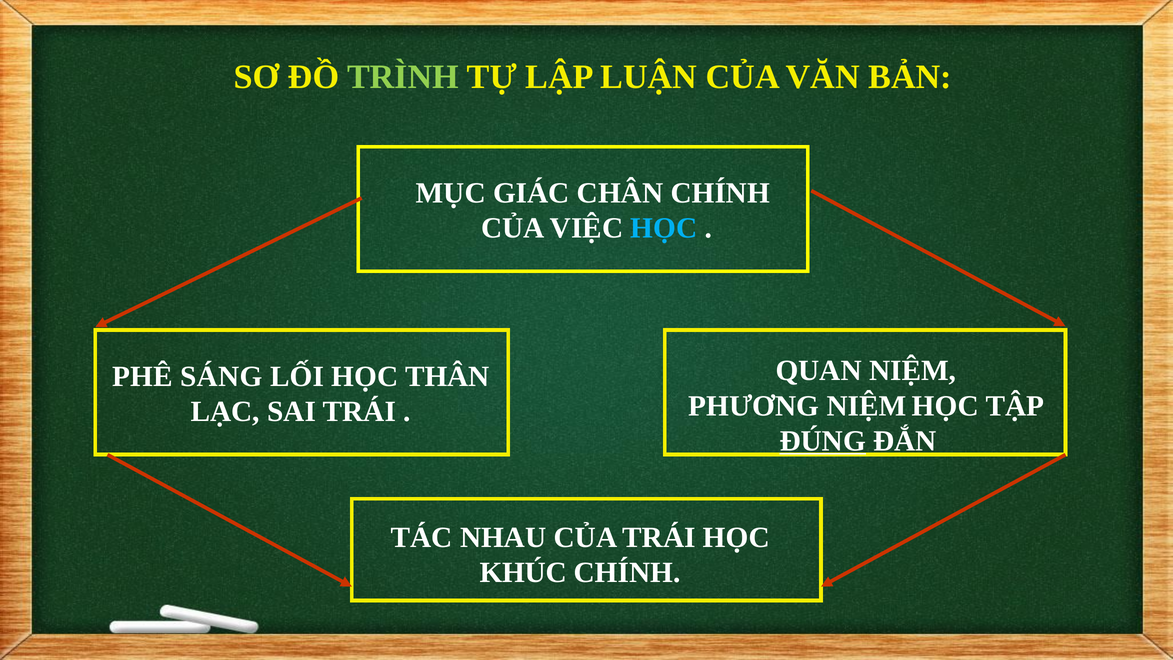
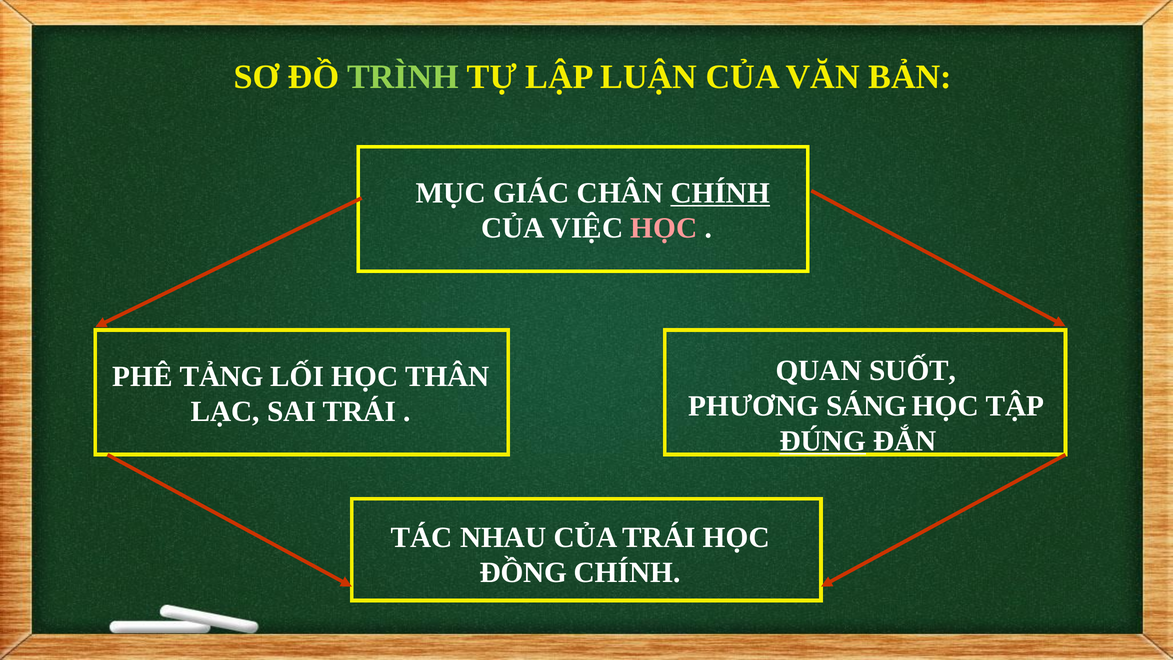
CHÍNH at (720, 193) underline: none -> present
HỌC at (664, 228) colour: light blue -> pink
QUAN NIỆM: NIỆM -> SUỐT
SÁNG: SÁNG -> TẢNG
PHƯƠNG NIỆM: NIỆM -> SÁNG
KHÚC: KHÚC -> ĐỒNG
